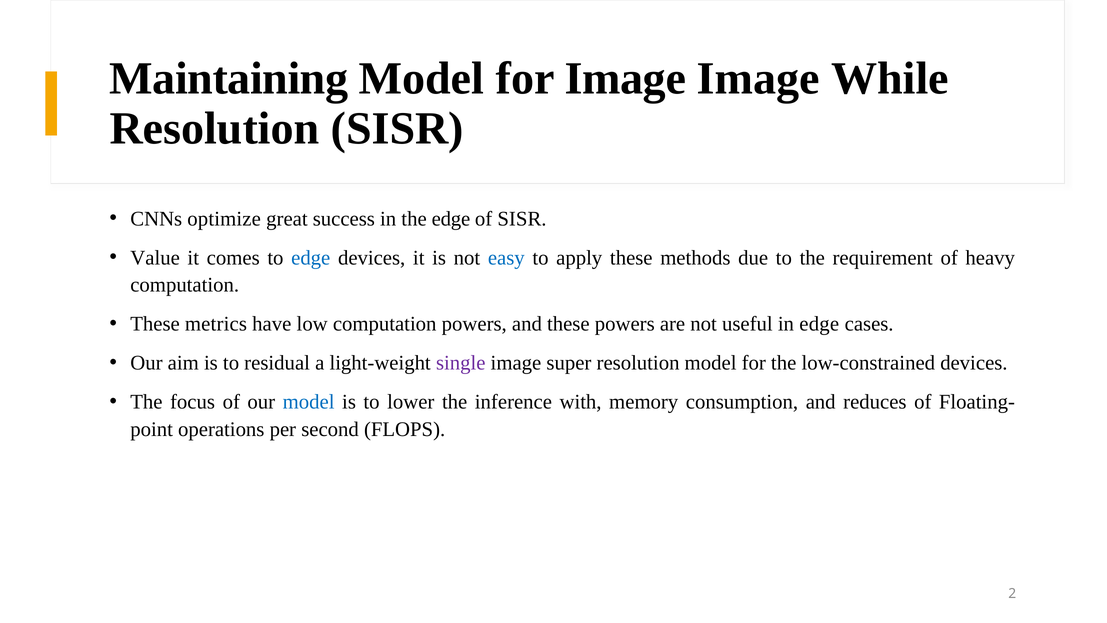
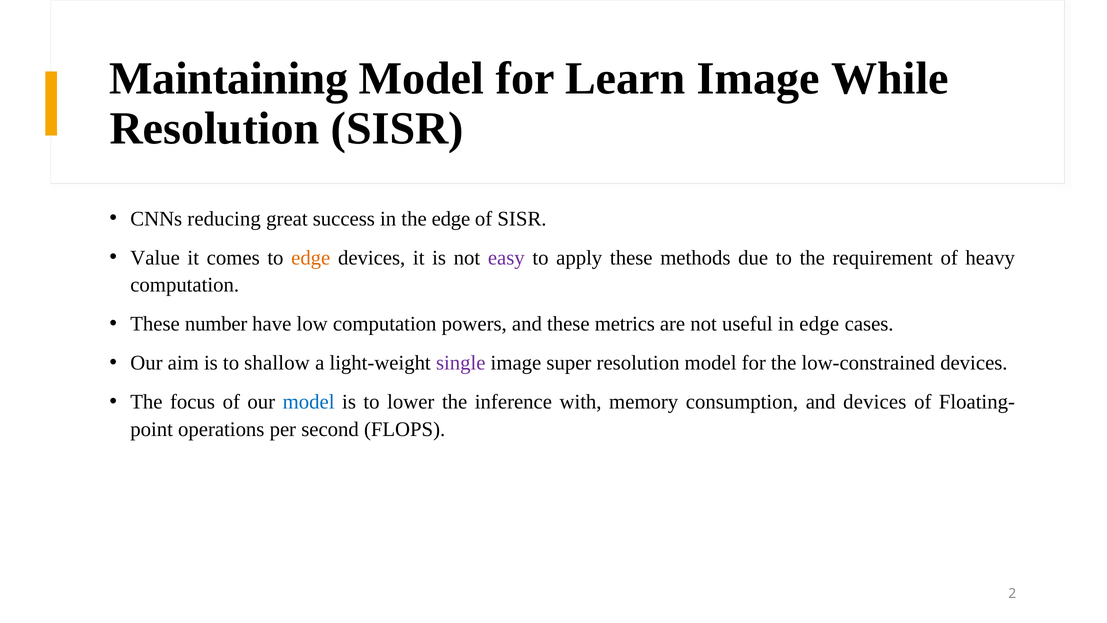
for Image: Image -> Learn
optimize: optimize -> reducing
edge at (311, 258) colour: blue -> orange
easy colour: blue -> purple
metrics: metrics -> number
these powers: powers -> metrics
residual: residual -> shallow
and reduces: reduces -> devices
